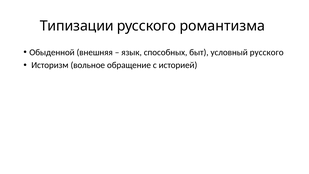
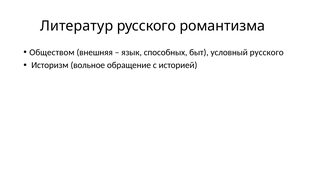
Типизации: Типизации -> Литератур
Обыденной: Обыденной -> Обществом
